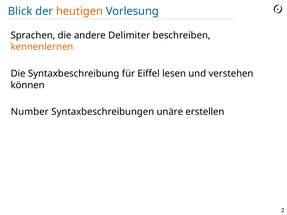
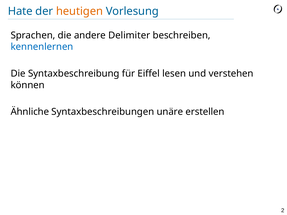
Blick: Blick -> Hate
kennenlernen colour: orange -> blue
Number: Number -> Ähnliche
